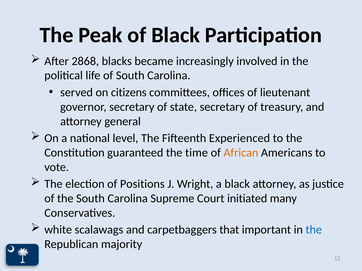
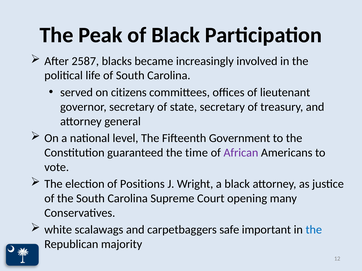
2868: 2868 -> 2587
Experienced: Experienced -> Government
African colour: orange -> purple
initiated: initiated -> opening
that: that -> safe
